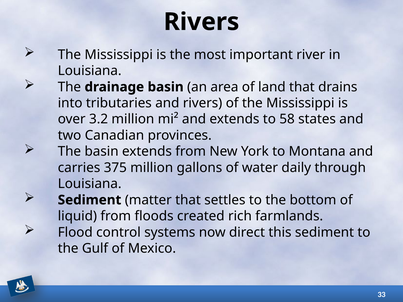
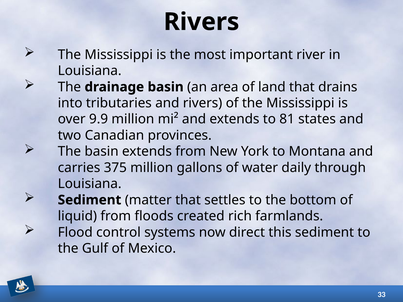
3.2: 3.2 -> 9.9
58: 58 -> 81
